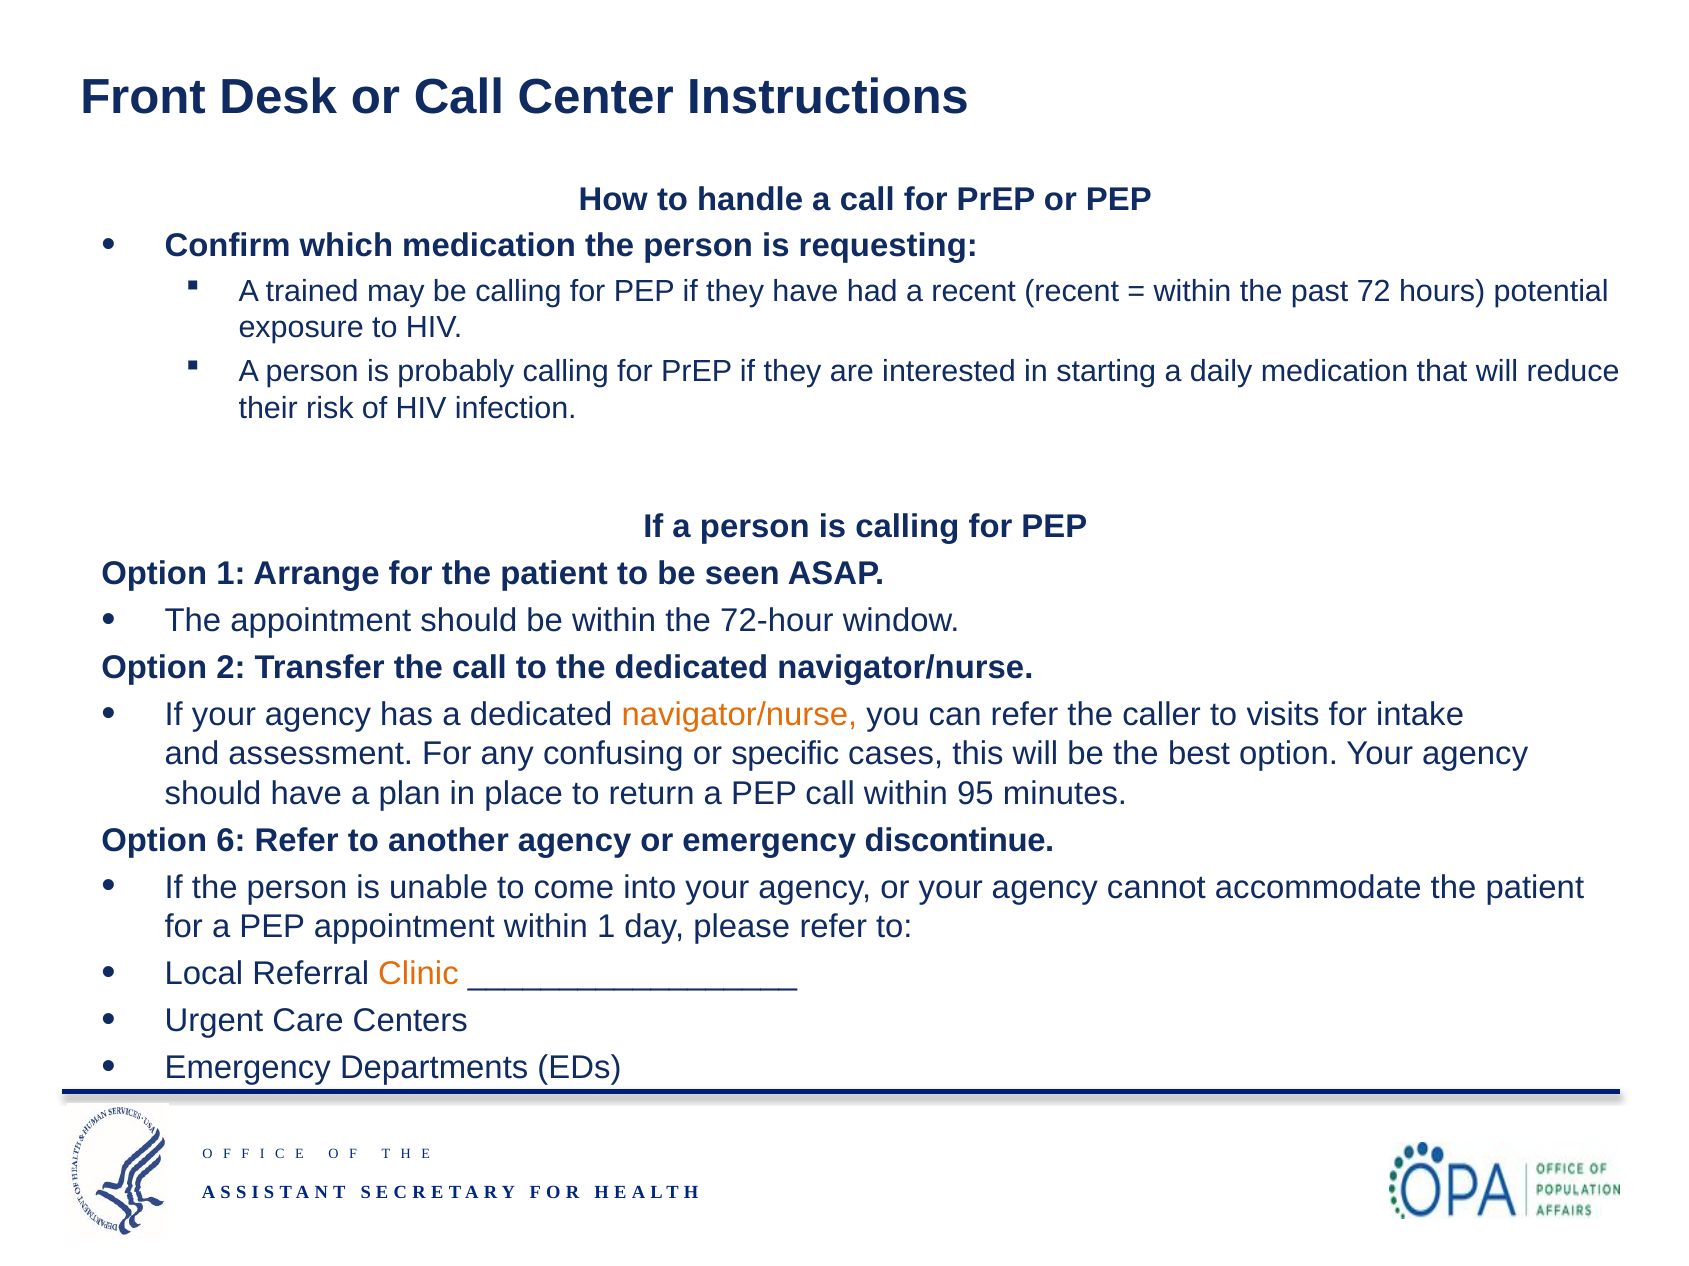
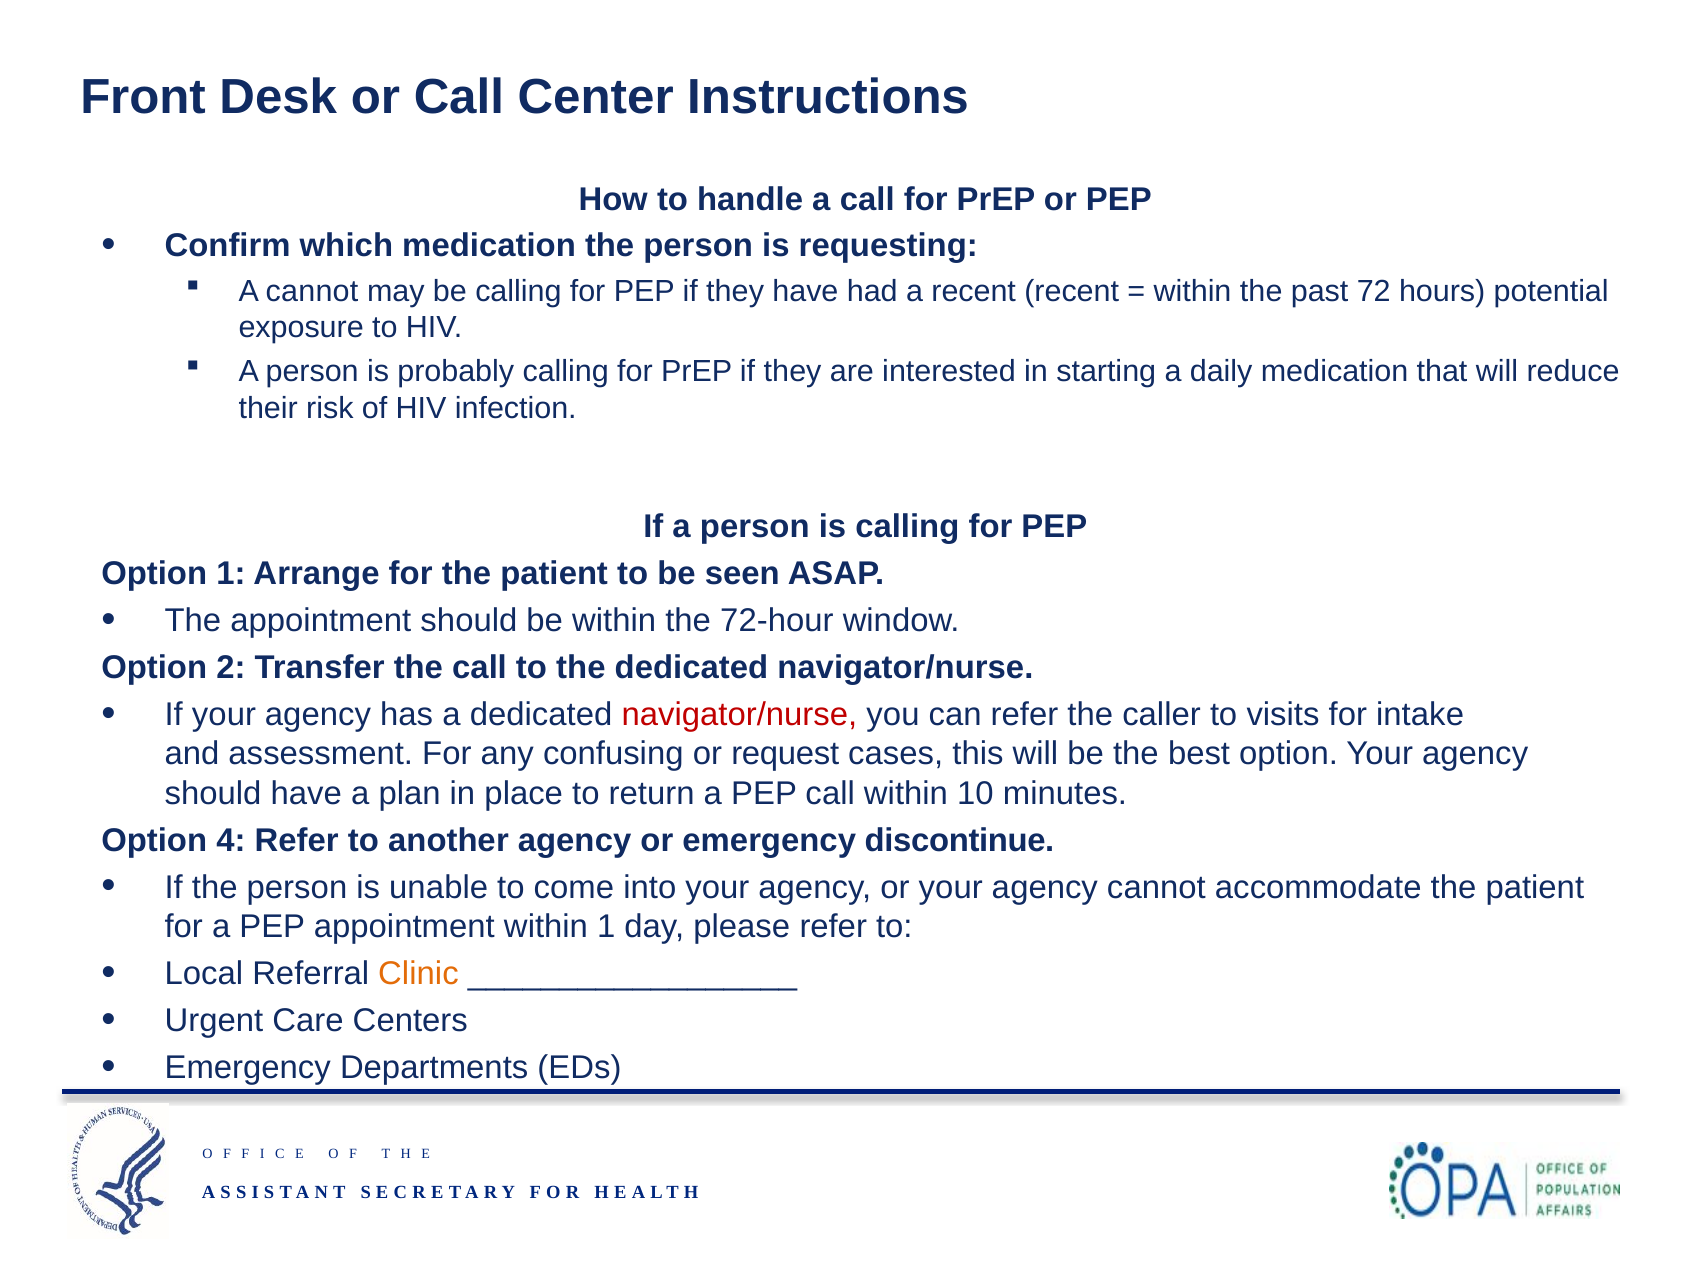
A trained: trained -> cannot
navigator/nurse at (739, 715) colour: orange -> red
specific: specific -> request
95: 95 -> 10
6: 6 -> 4
